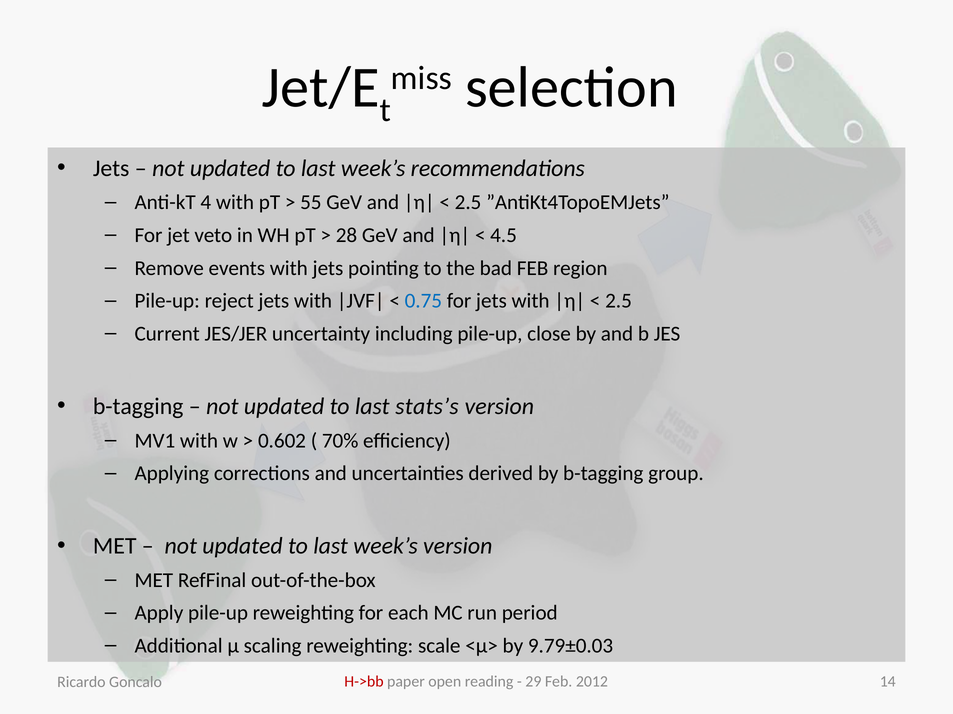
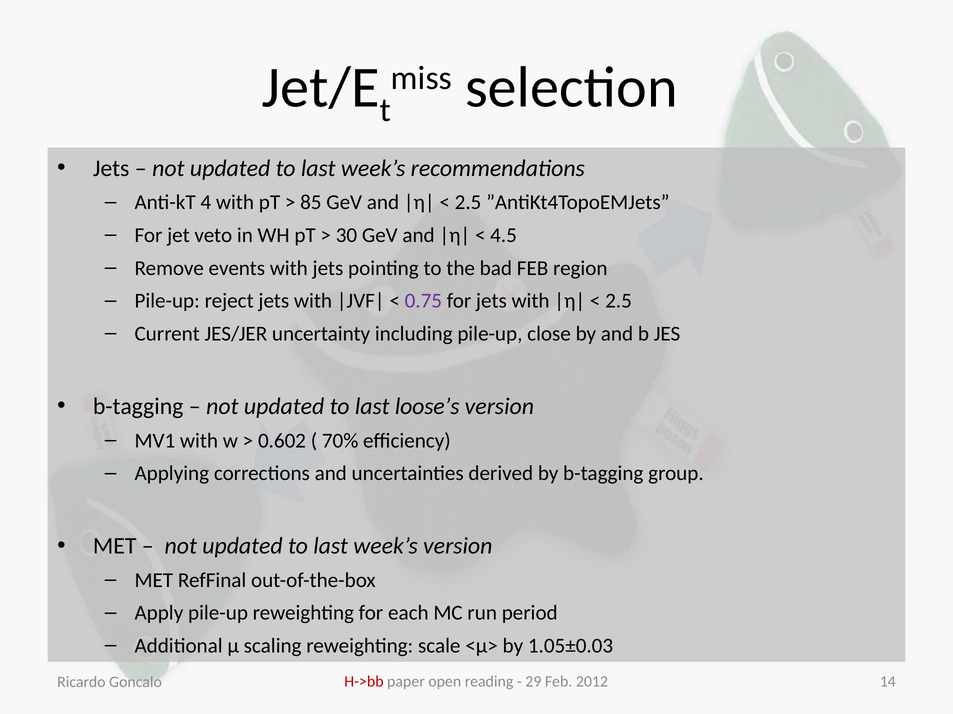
55: 55 -> 85
28: 28 -> 30
0.75 colour: blue -> purple
stats’s: stats’s -> loose’s
9.79±0.03: 9.79±0.03 -> 1.05±0.03
